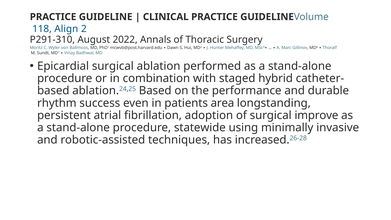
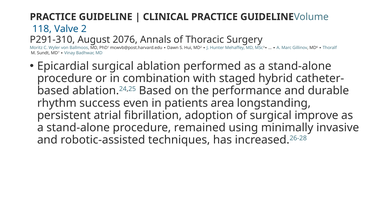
Align: Align -> Valve
2022: 2022 -> 2076
statewide: statewide -> remained
